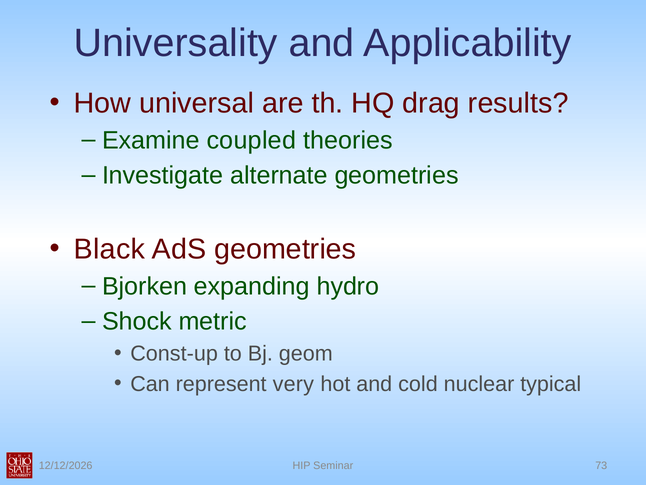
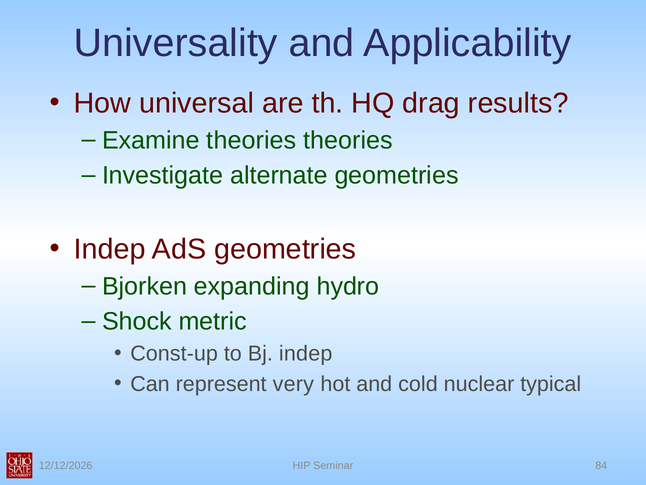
Examine coupled: coupled -> theories
Black at (109, 249): Black -> Indep
Bj geom: geom -> indep
73: 73 -> 84
